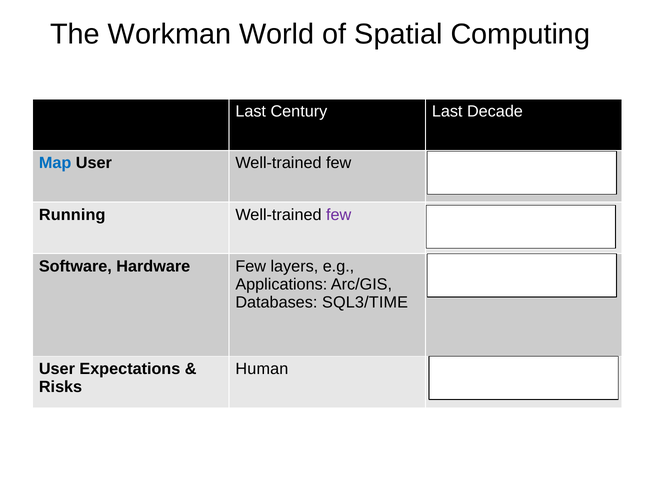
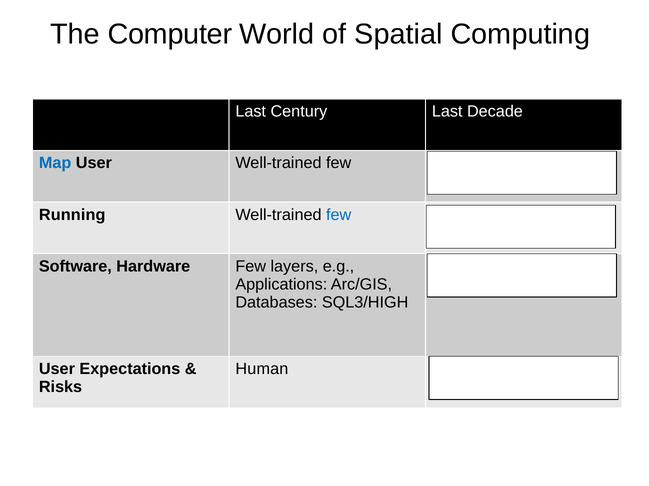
Workman: Workman -> Computer
few at (339, 215) colour: purple -> blue
SQL3/TIME: SQL3/TIME -> SQL3/HIGH
